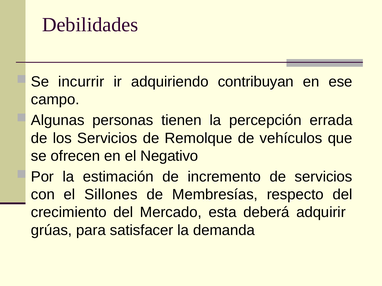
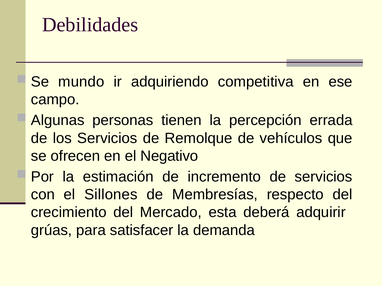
incurrir: incurrir -> mundo
contribuyan: contribuyan -> competitiva
